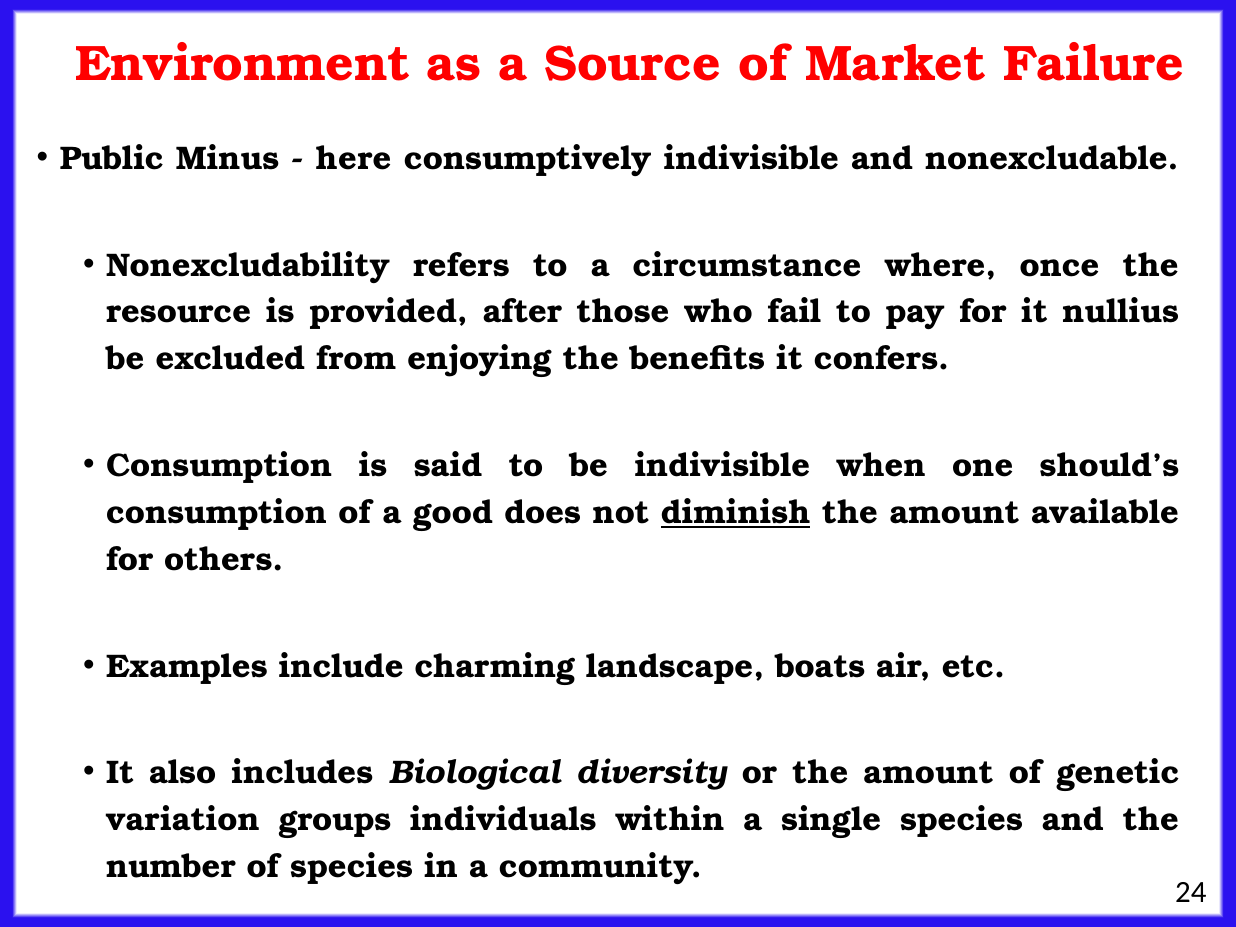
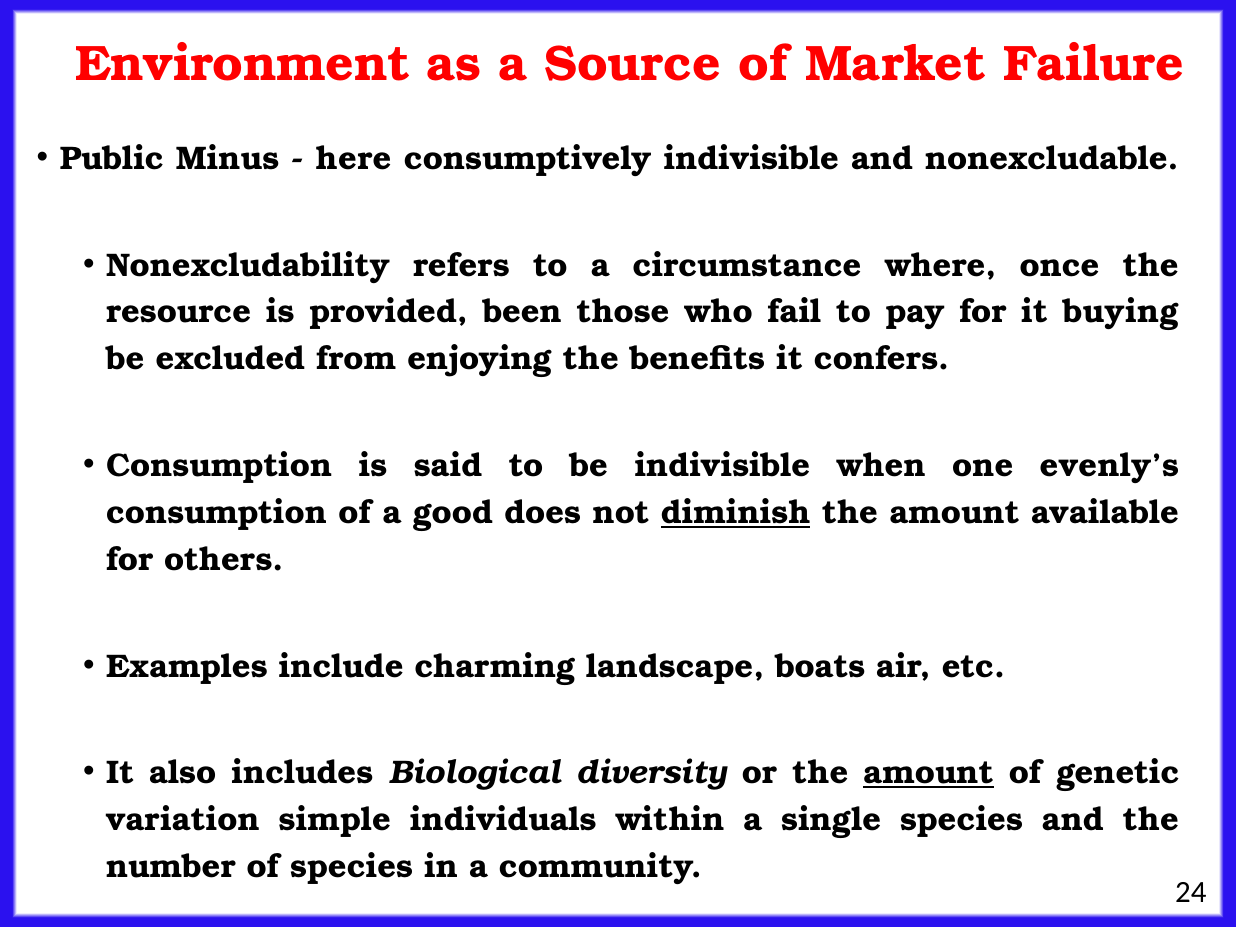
after: after -> been
nullius: nullius -> buying
should’s: should’s -> evenly’s
amount at (929, 773) underline: none -> present
groups: groups -> simple
